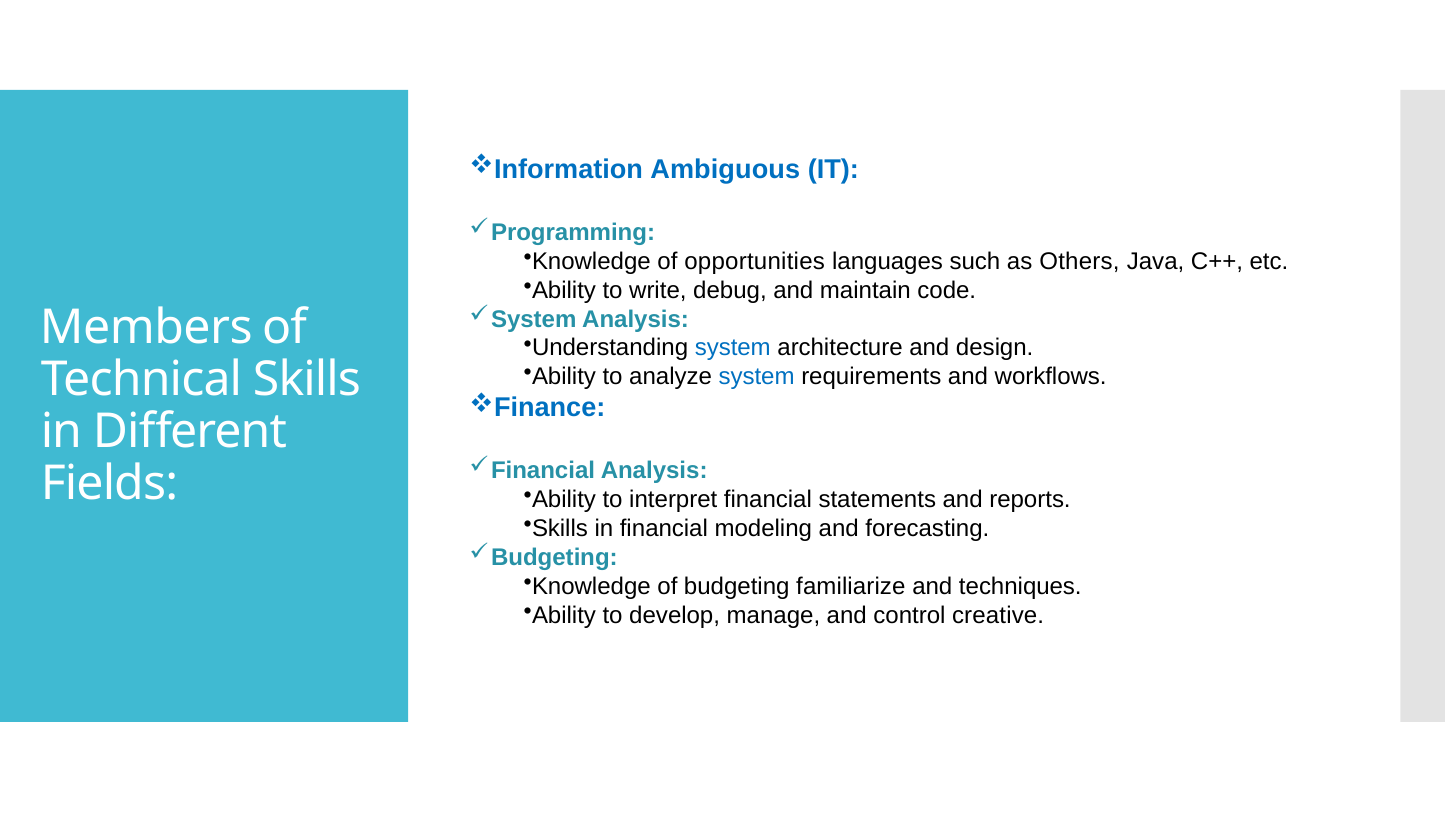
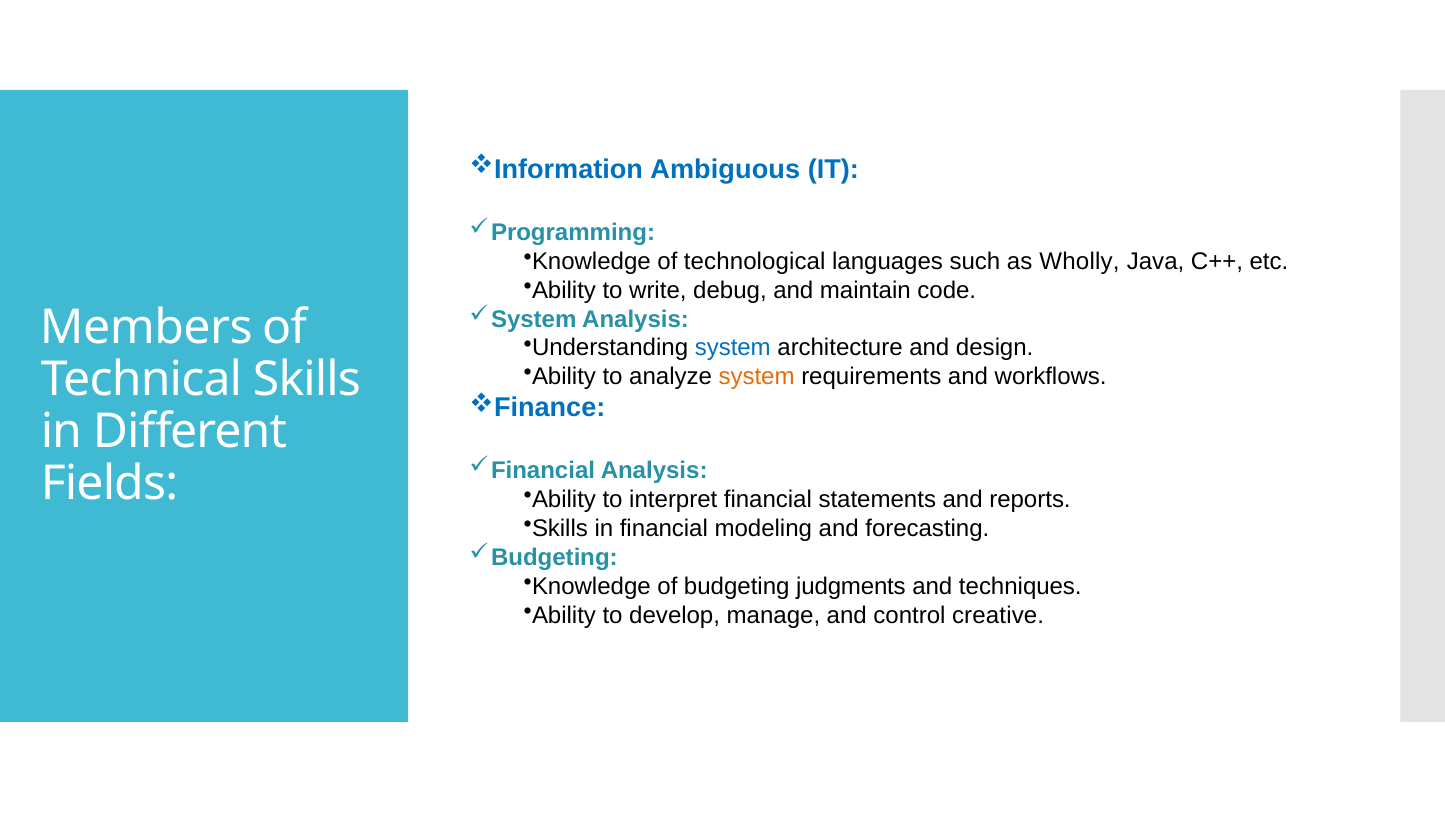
opportunities: opportunities -> technological
Others: Others -> Wholly
system at (757, 377) colour: blue -> orange
familiarize: familiarize -> judgments
